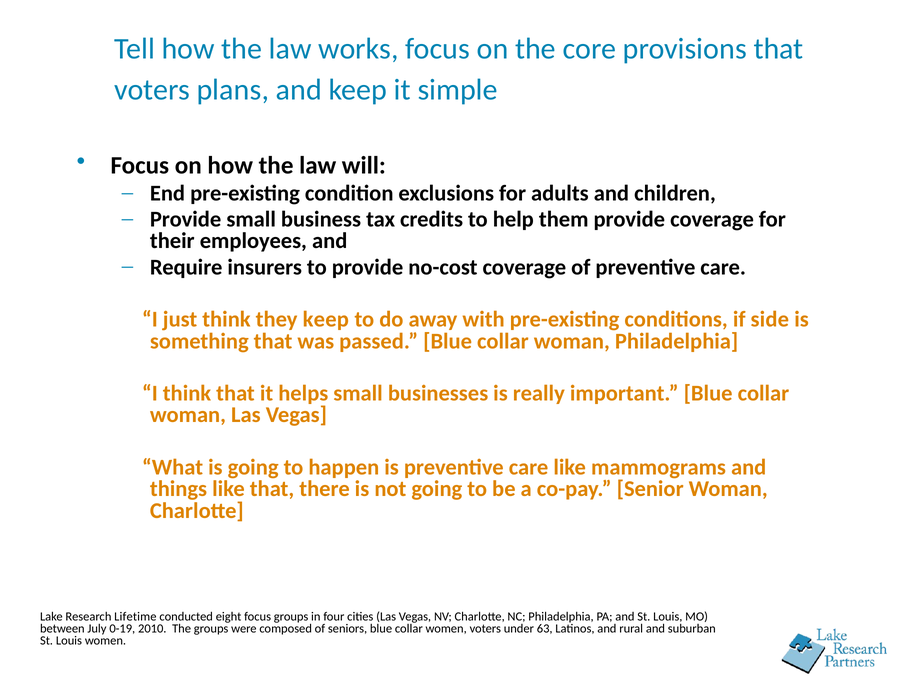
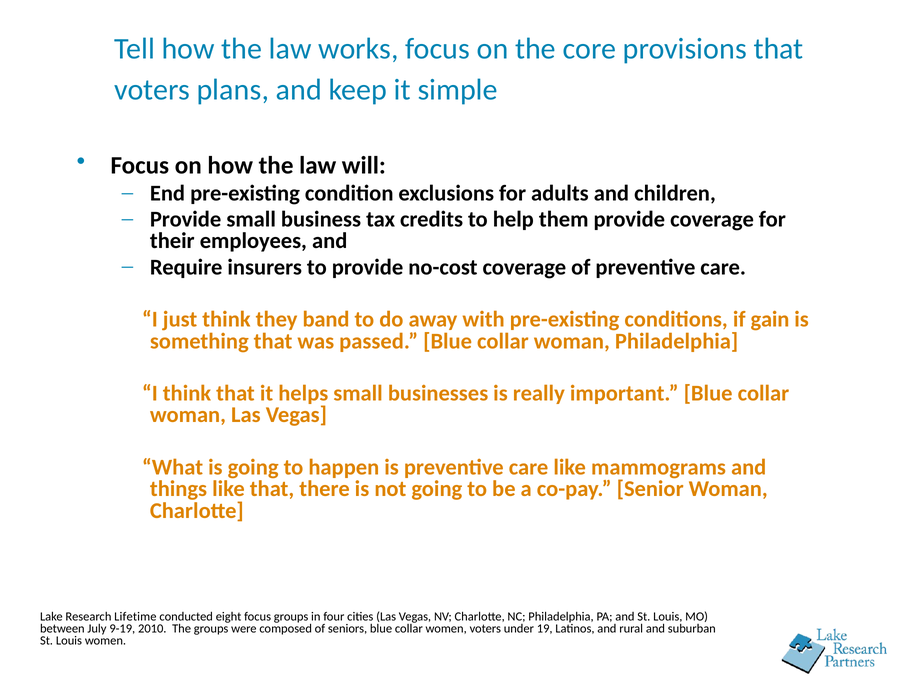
they keep: keep -> band
side: side -> gain
0-19: 0-19 -> 9-19
63: 63 -> 19
